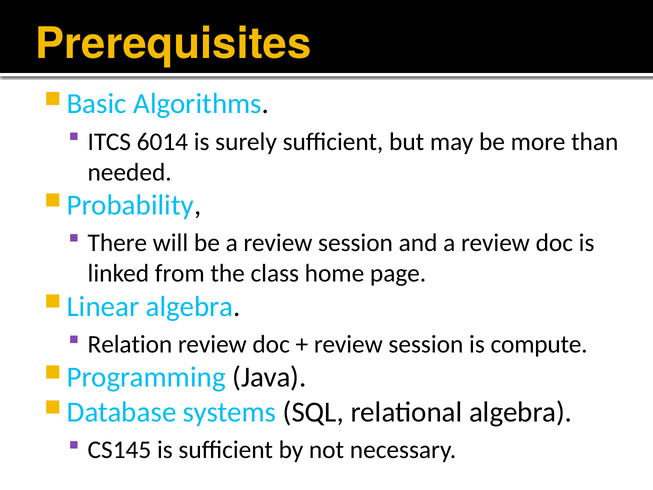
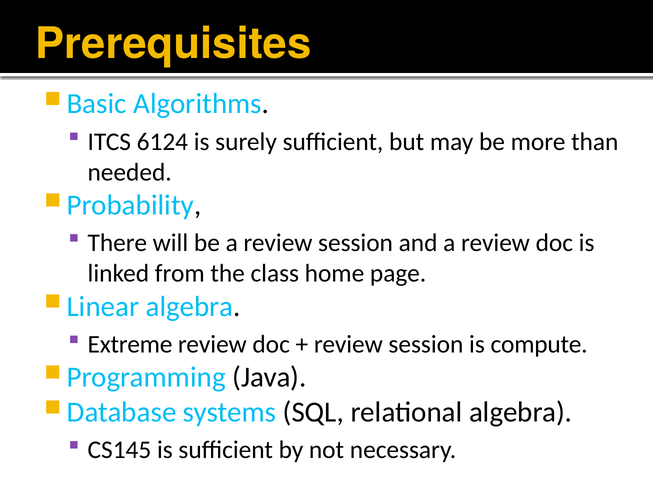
6014: 6014 -> 6124
Relation: Relation -> Extreme
